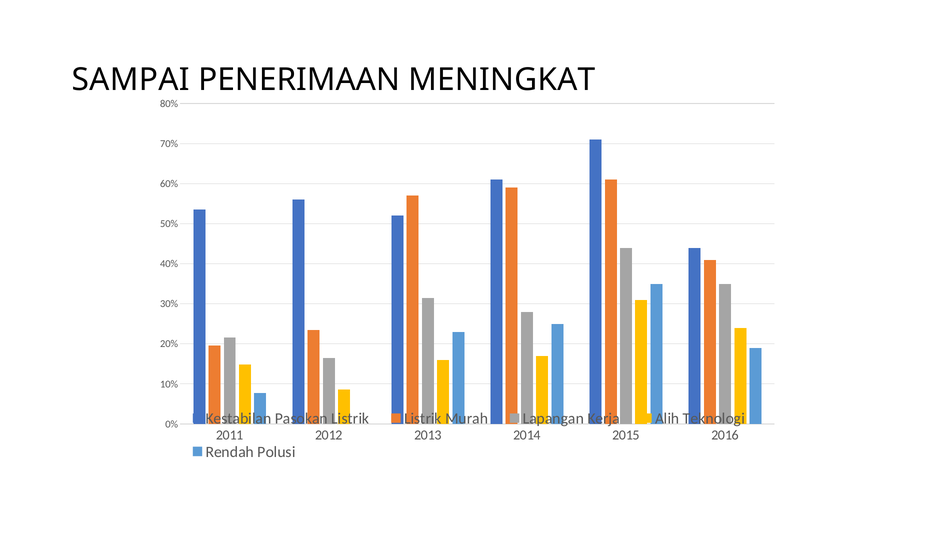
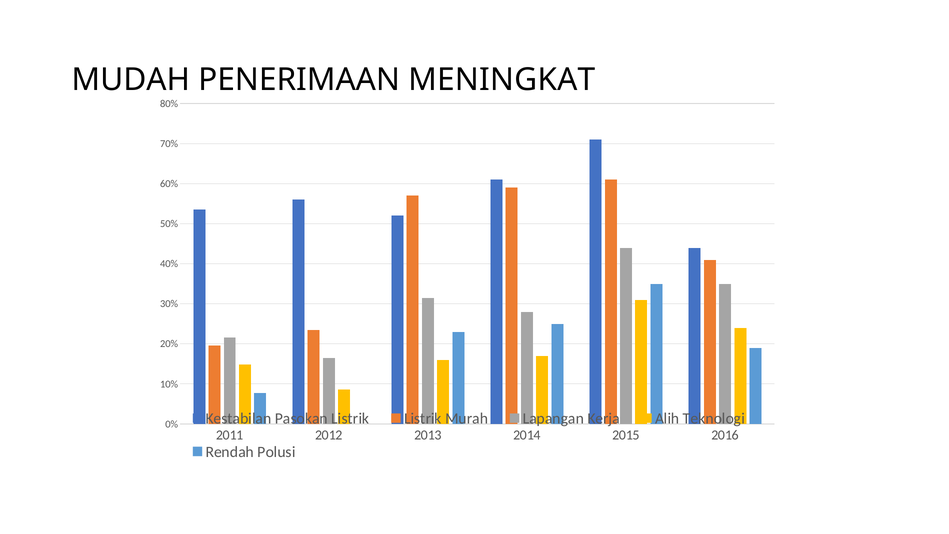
SAMPAI: SAMPAI -> MUDAH
